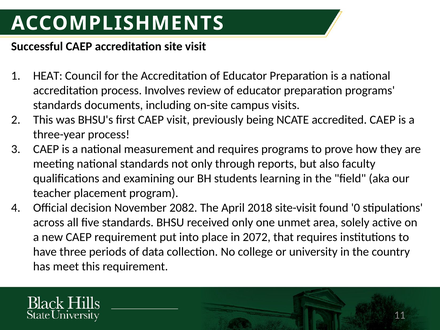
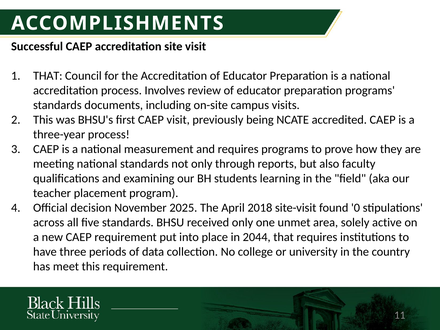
HEAT at (48, 76): HEAT -> THAT
2082: 2082 -> 2025
2072: 2072 -> 2044
